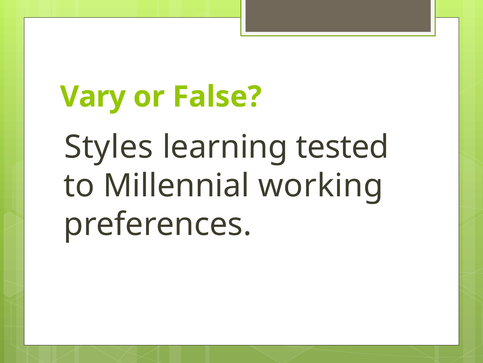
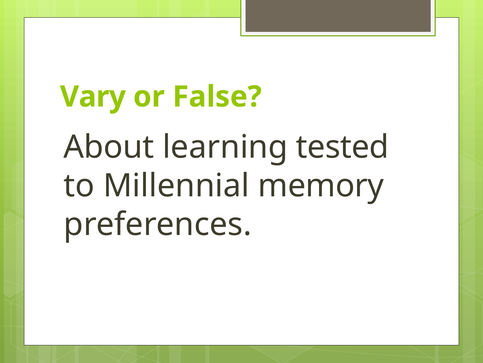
Styles: Styles -> About
working: working -> memory
